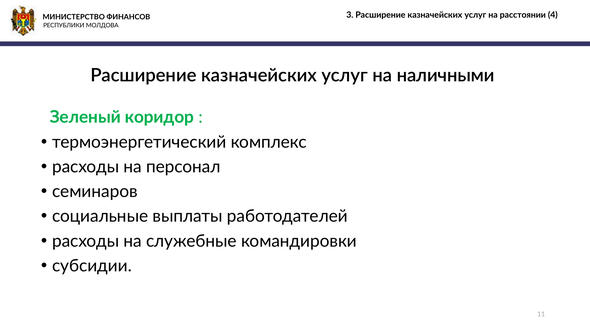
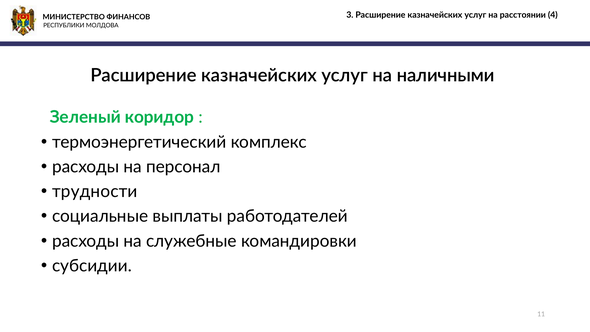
семинаров: семинаров -> трудности
